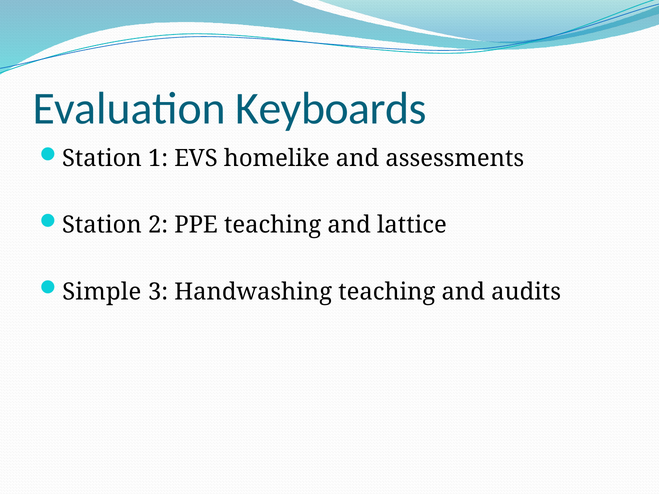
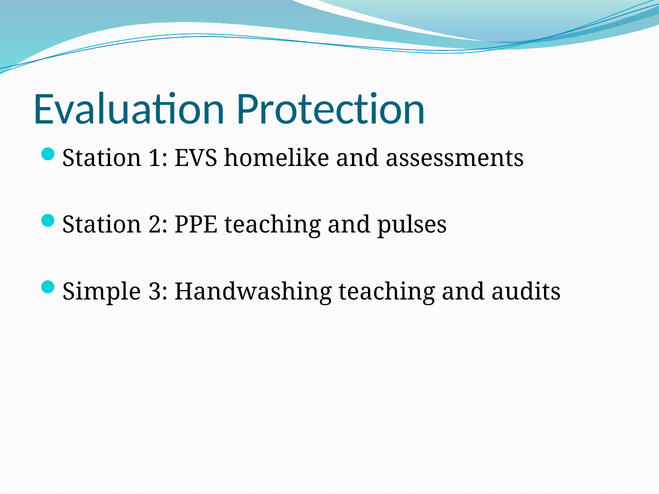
Keyboards: Keyboards -> Protection
lattice: lattice -> pulses
